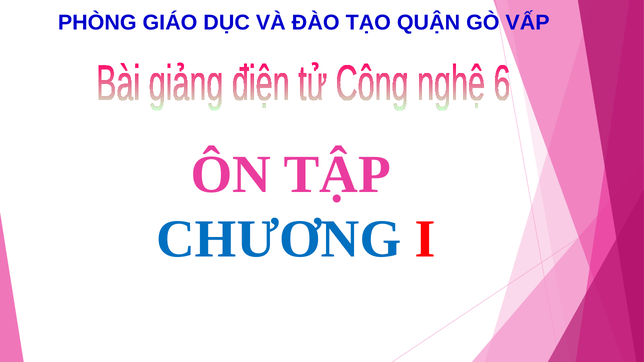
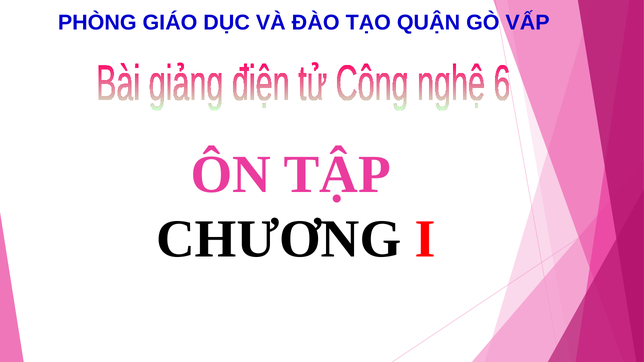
CHƯƠNG colour: blue -> black
